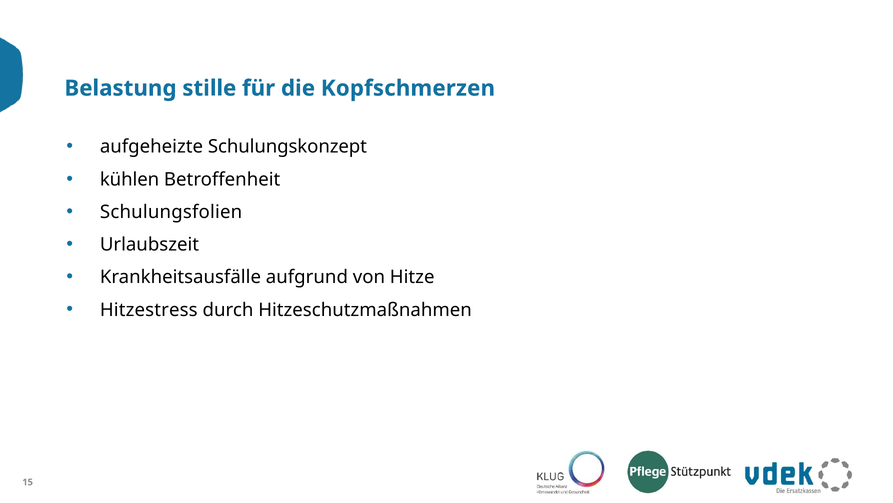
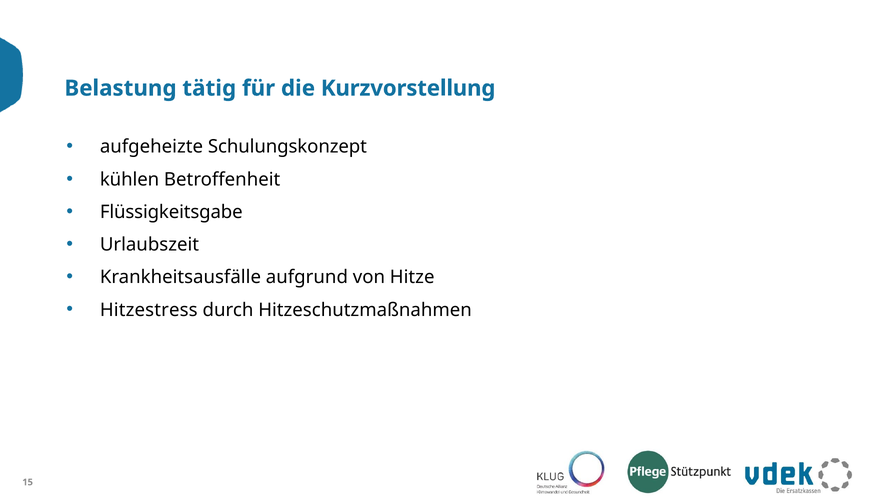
stille: stille -> tätig
Kopfschmerzen: Kopfschmerzen -> Kurzvorstellung
Schulungsfolien: Schulungsfolien -> Flüssigkeitsgabe
